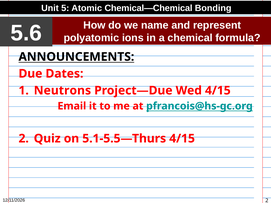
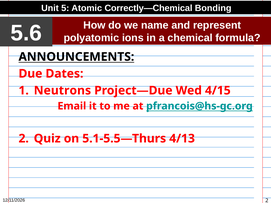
Chemical—Chemical: Chemical—Chemical -> Correctly—Chemical
5.1-5.5—Thurs 4/15: 4/15 -> 4/13
